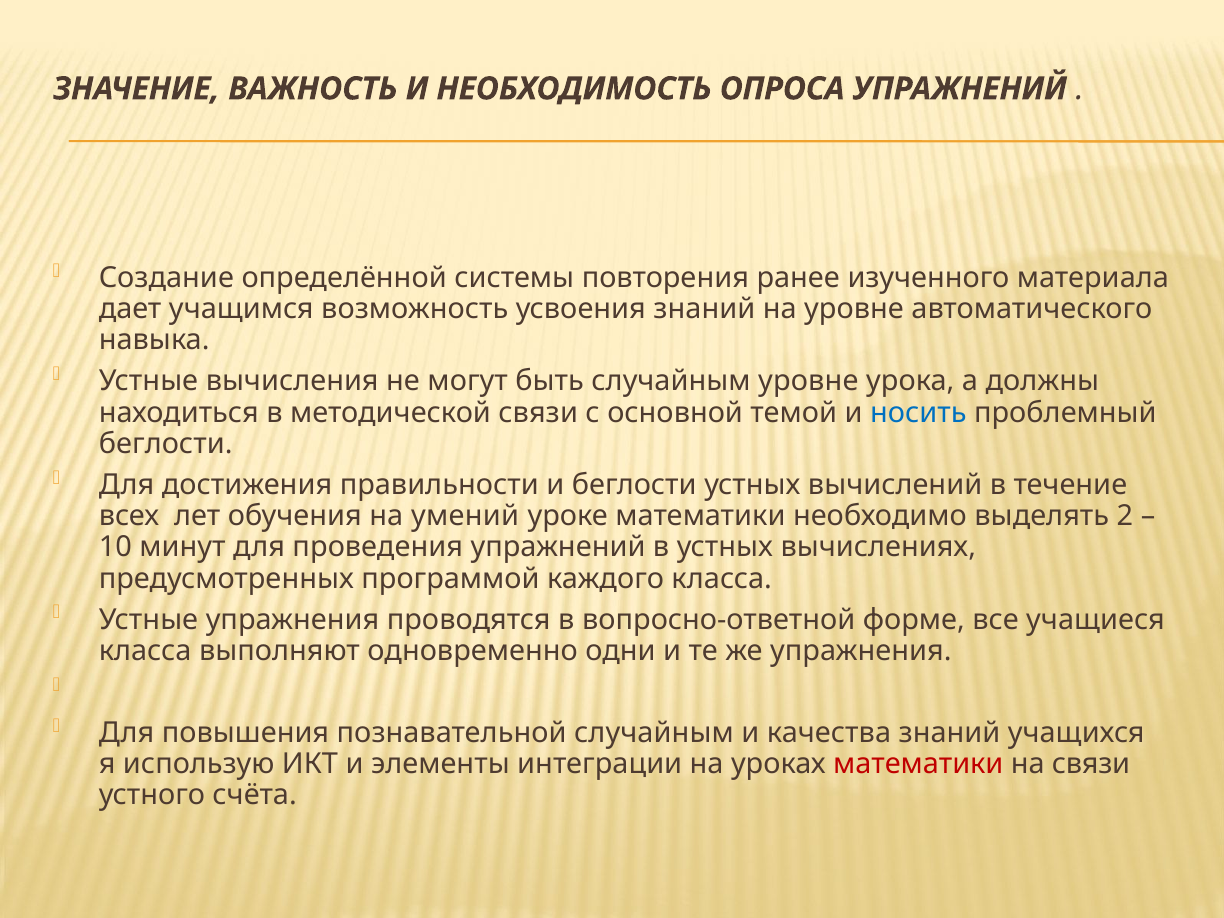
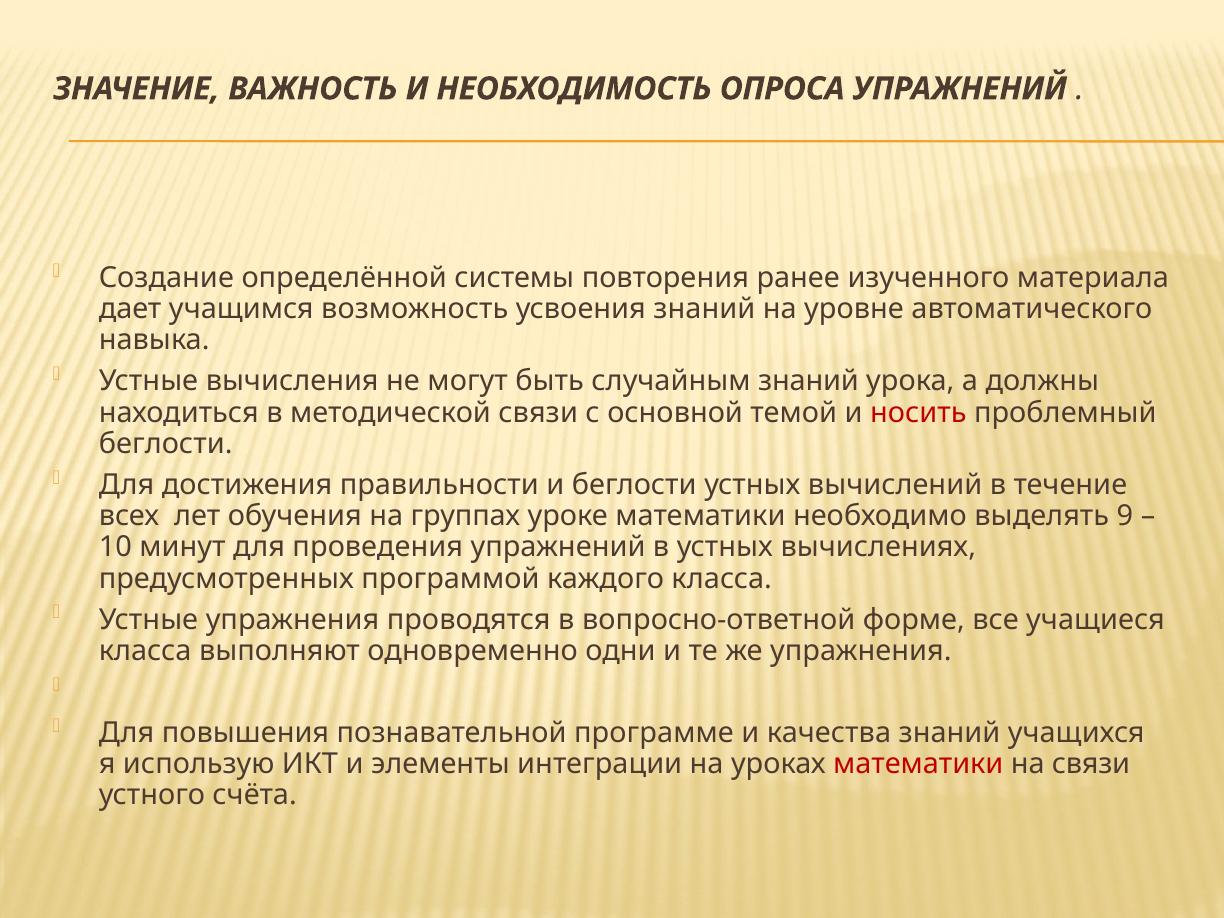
случайным уровне: уровне -> знаний
носить colour: blue -> red
умений: умений -> группах
2: 2 -> 9
познавательной случайным: случайным -> программе
